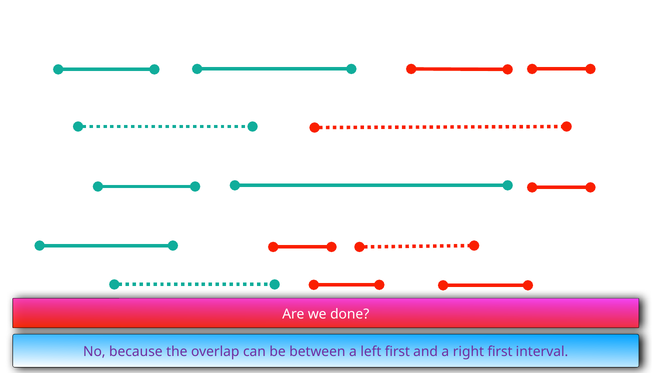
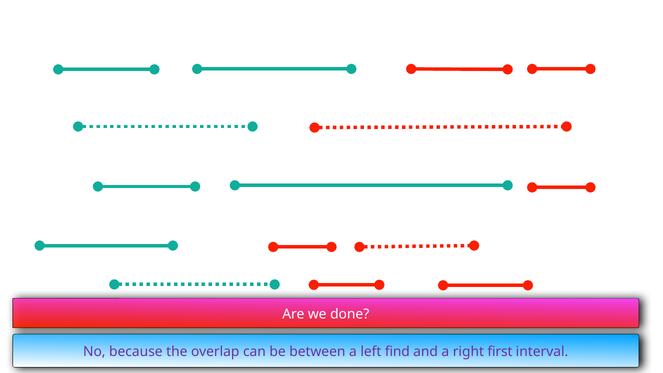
left first: first -> find
